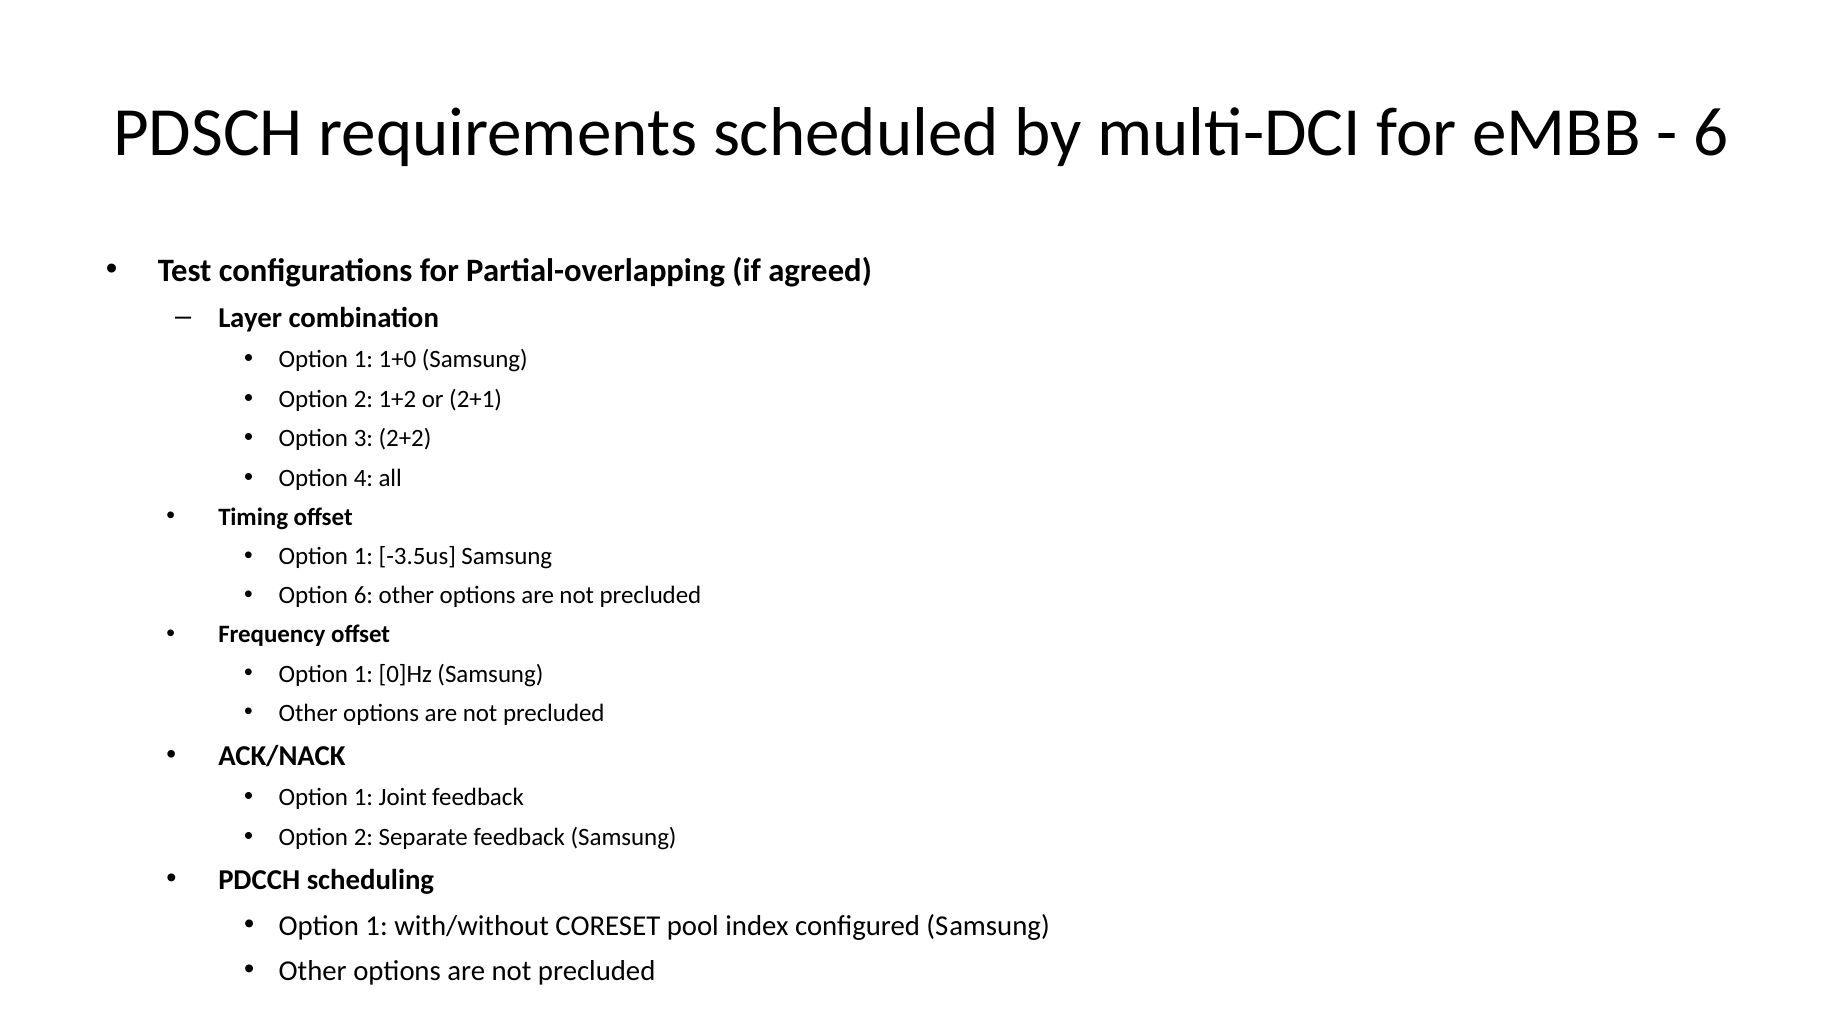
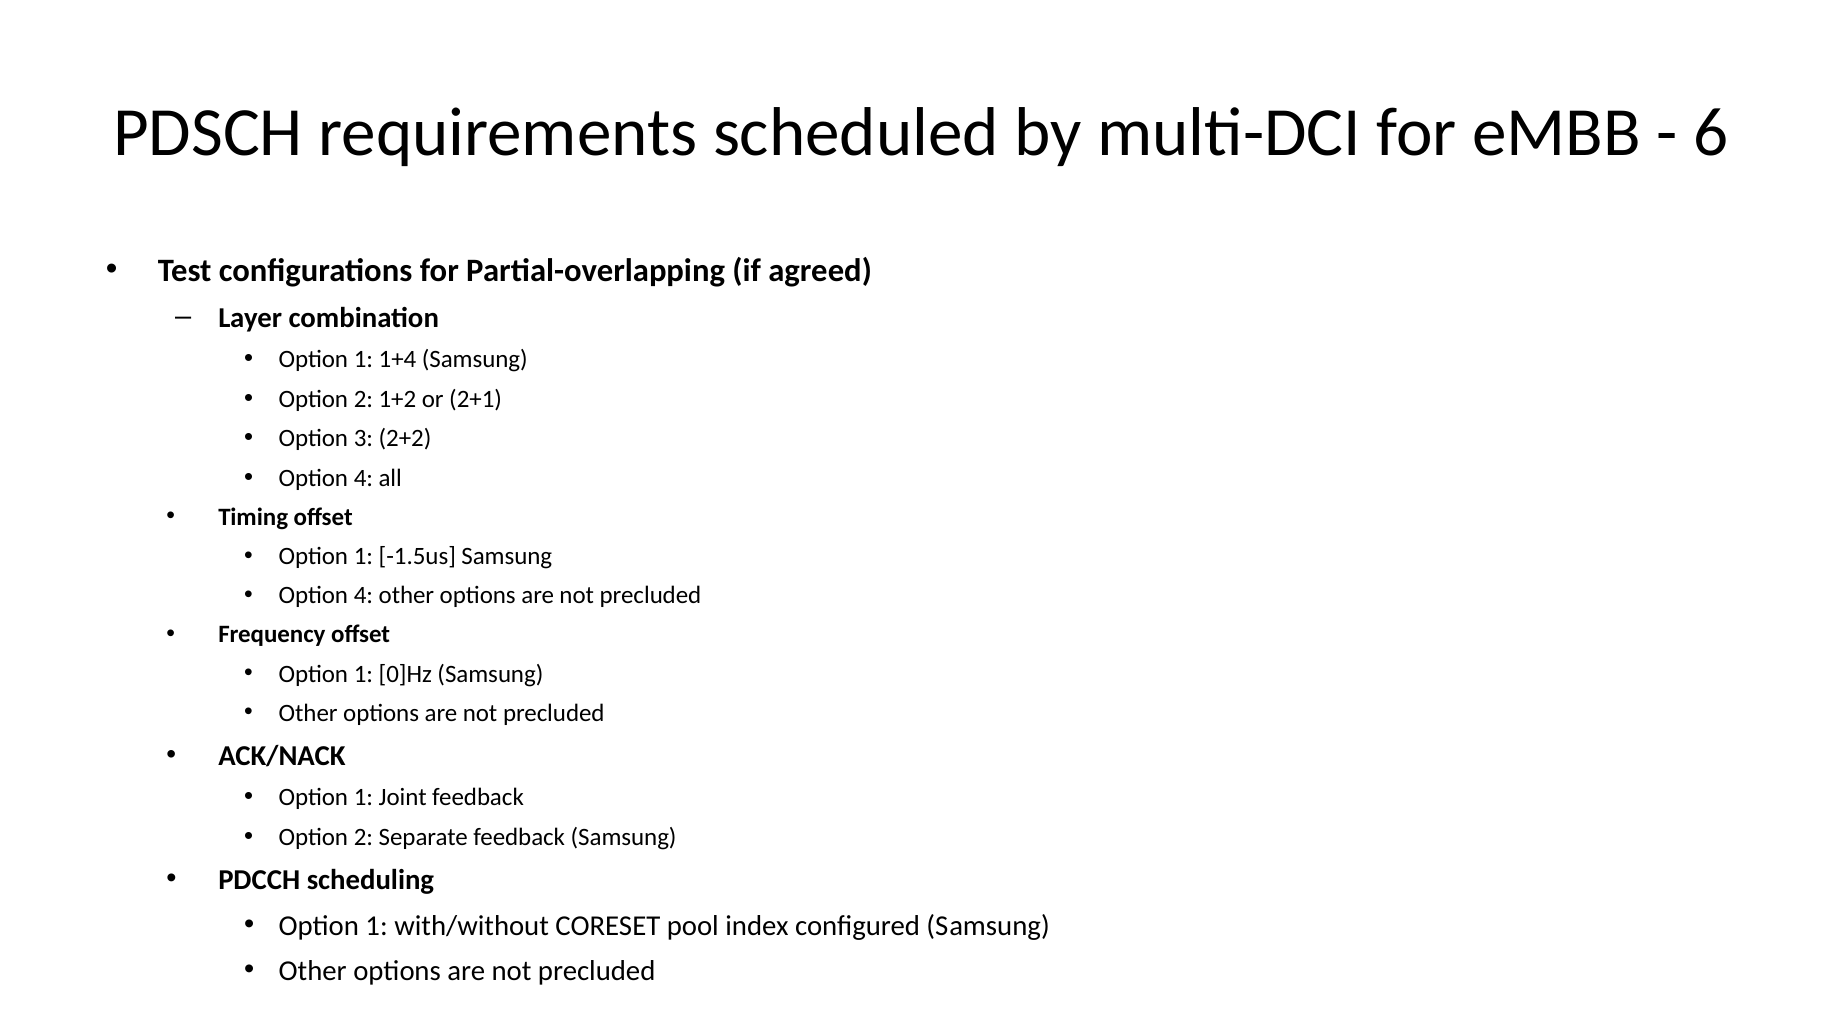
1+0: 1+0 -> 1+4
-3.5us: -3.5us -> -1.5us
6 at (363, 596): 6 -> 4
